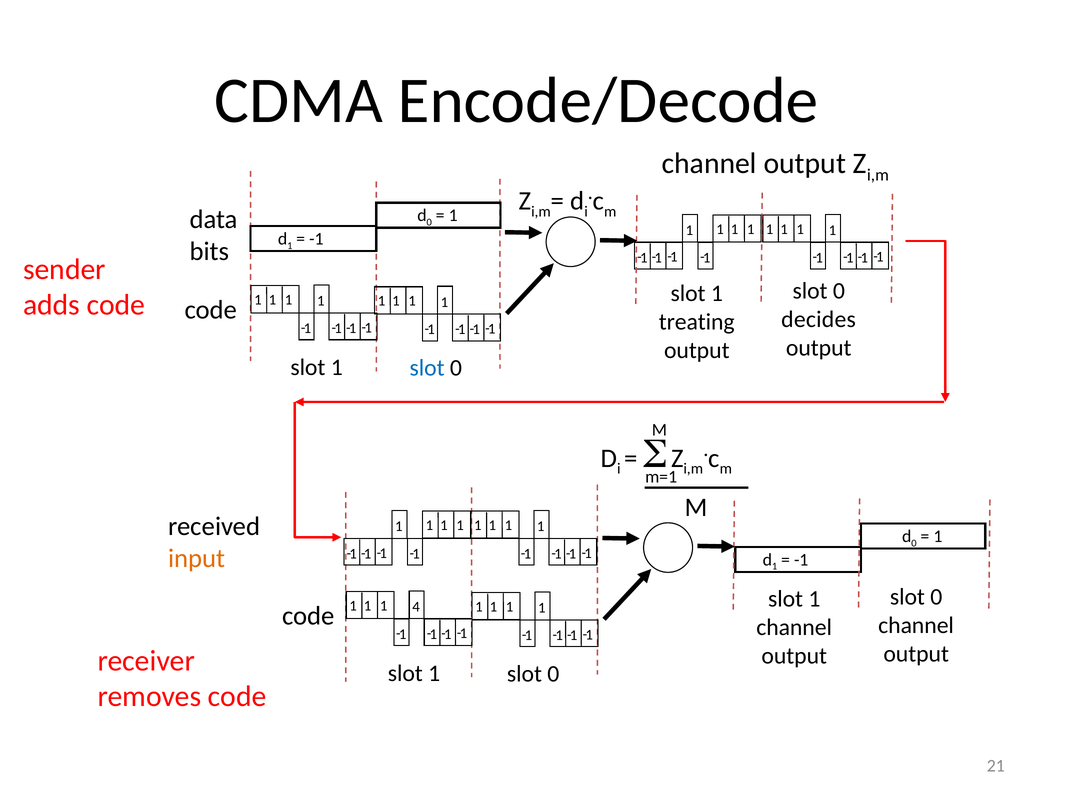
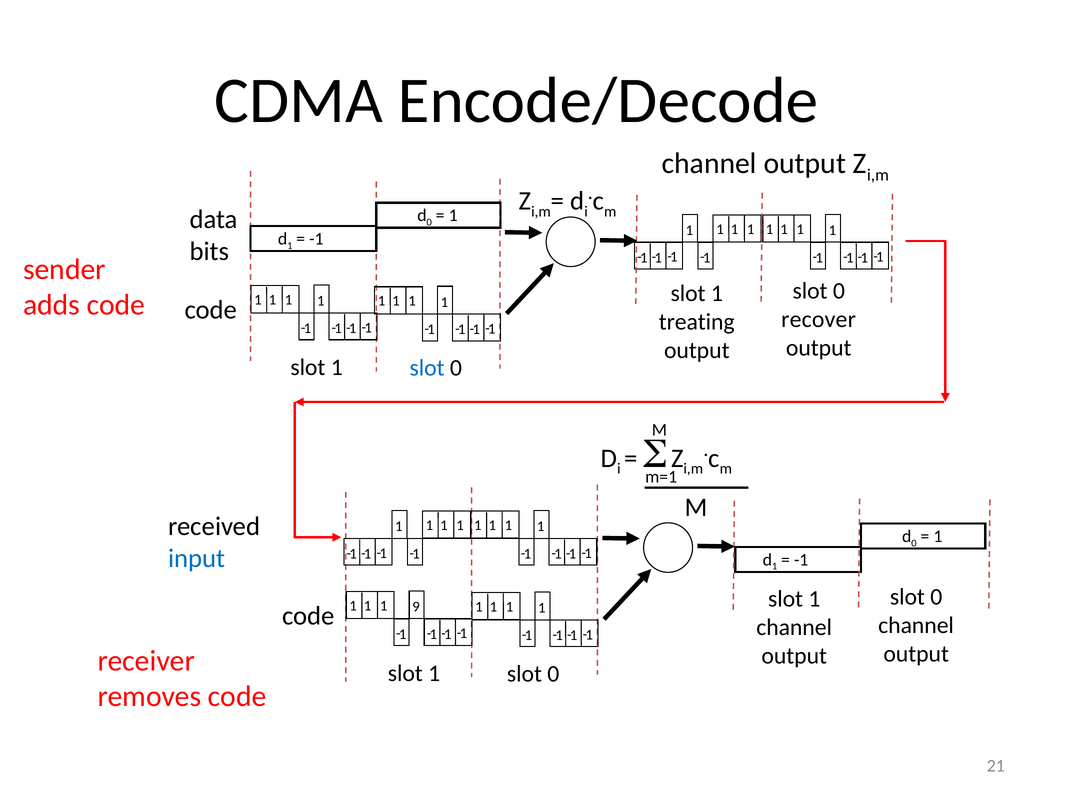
decides: decides -> recover
input colour: orange -> blue
4: 4 -> 9
